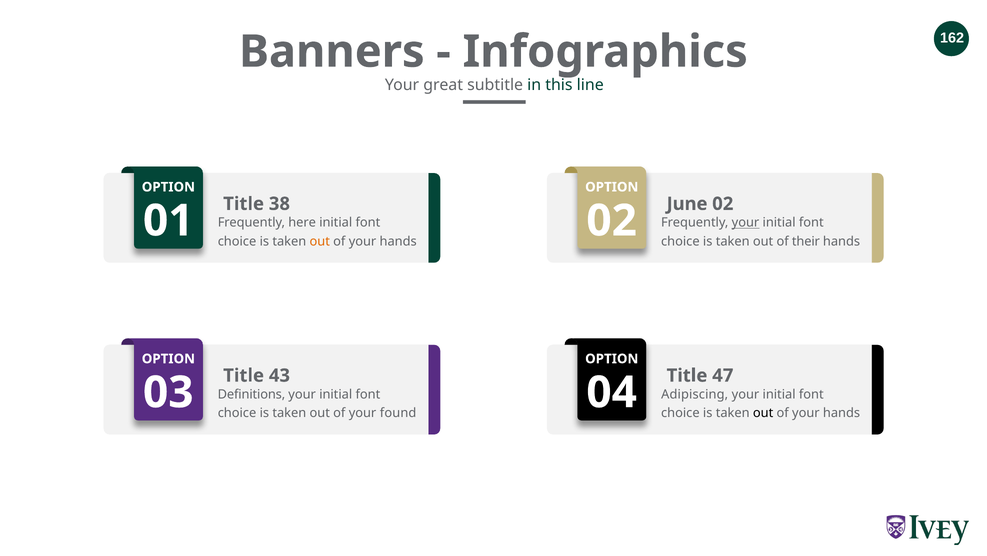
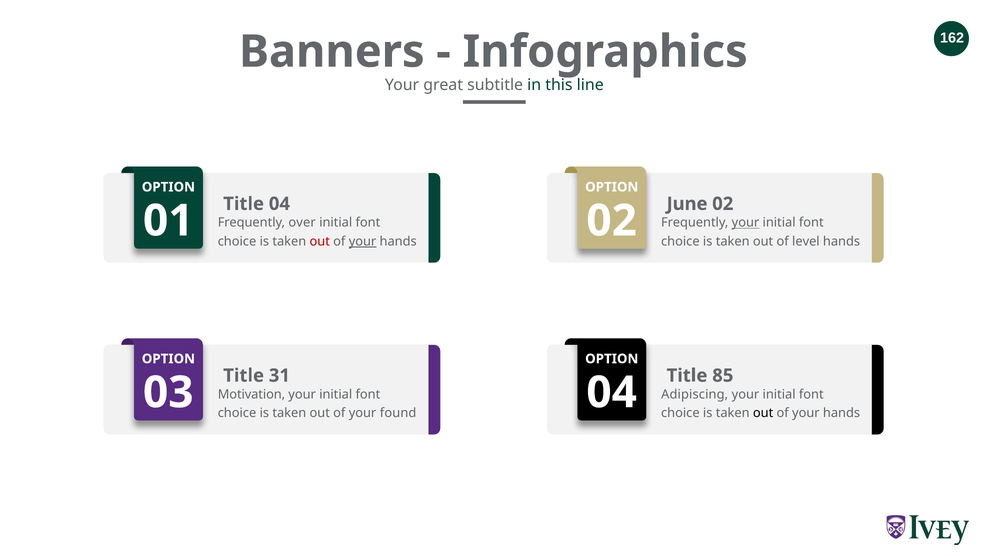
Title 38: 38 -> 04
here: here -> over
out at (320, 241) colour: orange -> red
your at (363, 241) underline: none -> present
their: their -> level
43: 43 -> 31
47: 47 -> 85
Definitions: Definitions -> Motivation
